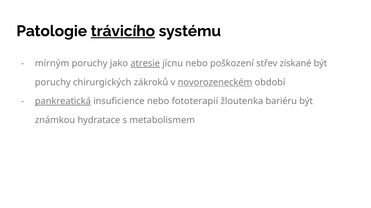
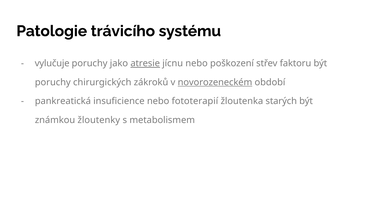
trávicího underline: present -> none
mírným: mírným -> vylučuje
získané: získané -> faktoru
pankreatická underline: present -> none
bariéru: bariéru -> starých
hydratace: hydratace -> žloutenky
